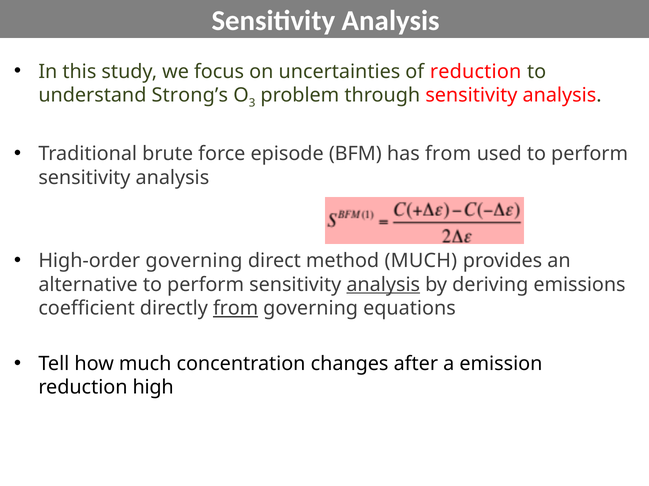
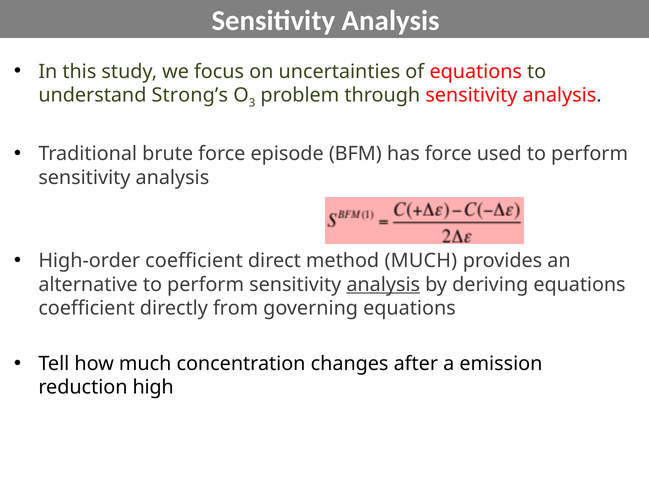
of reduction: reduction -> equations
has from: from -> force
High-order governing: governing -> coefficient
deriving emissions: emissions -> equations
from at (236, 309) underline: present -> none
